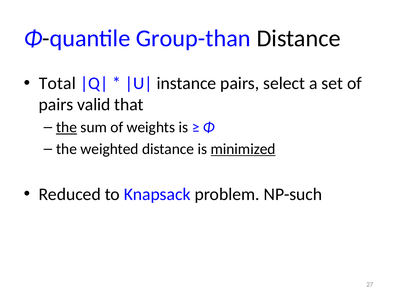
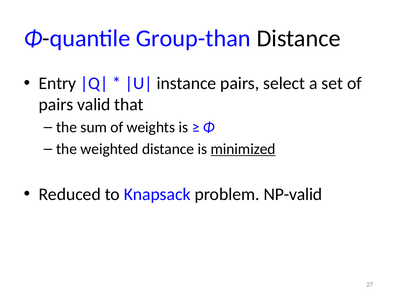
Total: Total -> Entry
the at (67, 127) underline: present -> none
NP-such: NP-such -> NP-valid
